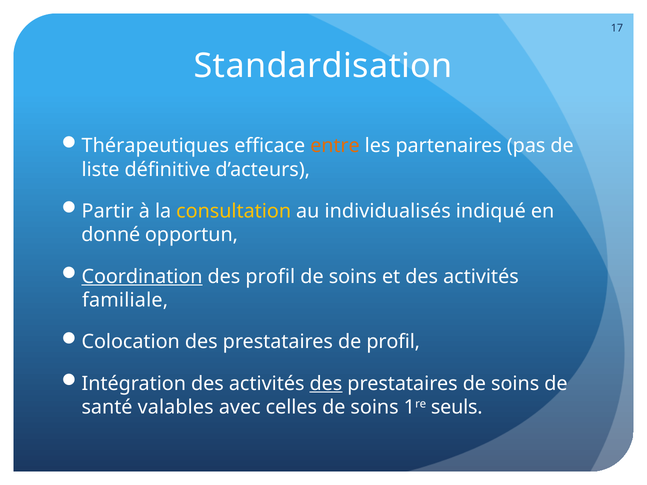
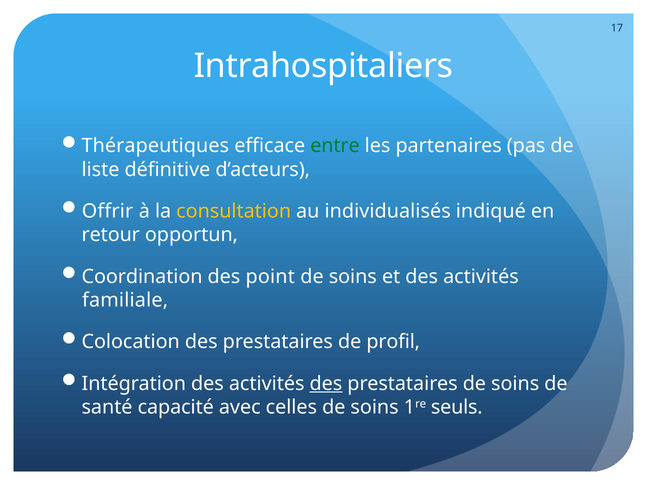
Standardisation: Standardisation -> Intrahospitaliers
entre colour: orange -> green
Partir: Partir -> Offrir
donné: donné -> retour
Coordination underline: present -> none
des profil: profil -> point
valables: valables -> capacité
